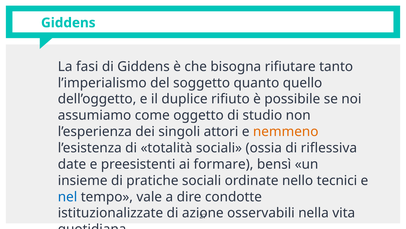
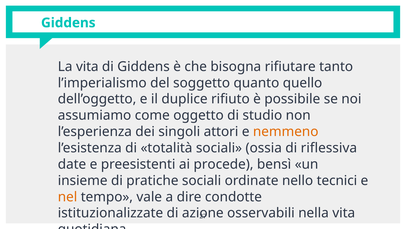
La fasi: fasi -> vita
formare: formare -> procede
nel colour: blue -> orange
